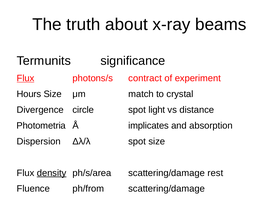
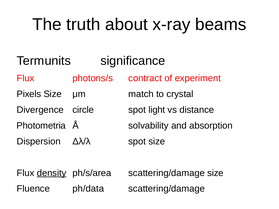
Flux at (26, 78) underline: present -> none
Hours: Hours -> Pixels
implicates: implicates -> solvability
scattering/damage rest: rest -> size
ph/from: ph/from -> ph/data
